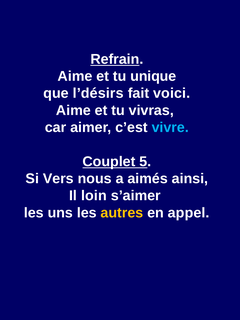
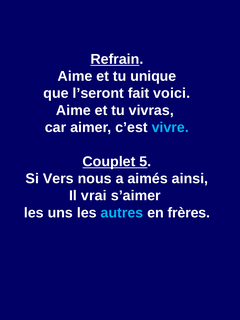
l’désirs: l’désirs -> l’seront
loin: loin -> vrai
autres colour: yellow -> light blue
appel: appel -> frères
